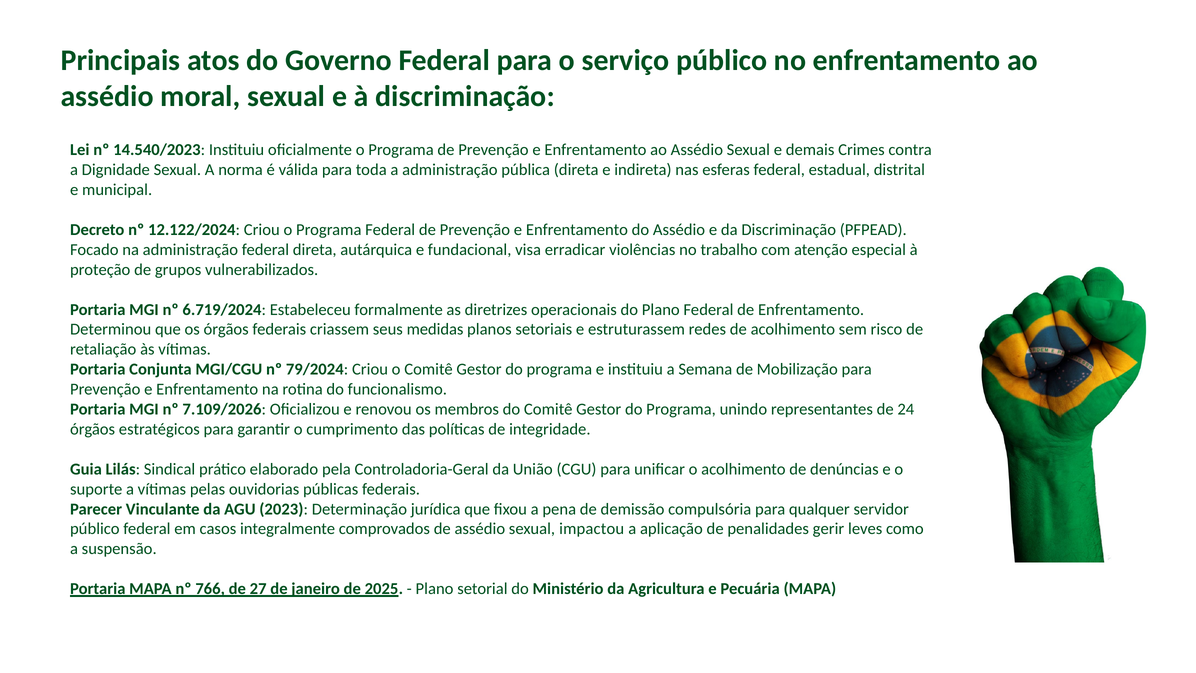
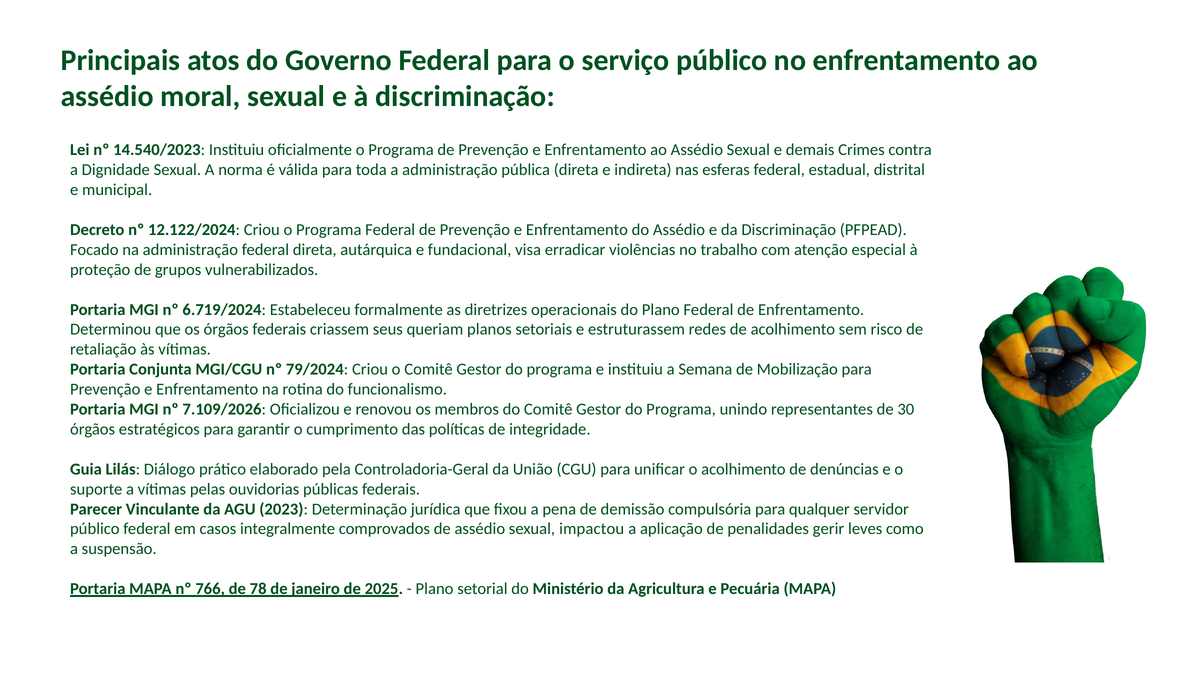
medidas: medidas -> queriam
24: 24 -> 30
Sindical: Sindical -> Diálogo
27: 27 -> 78
